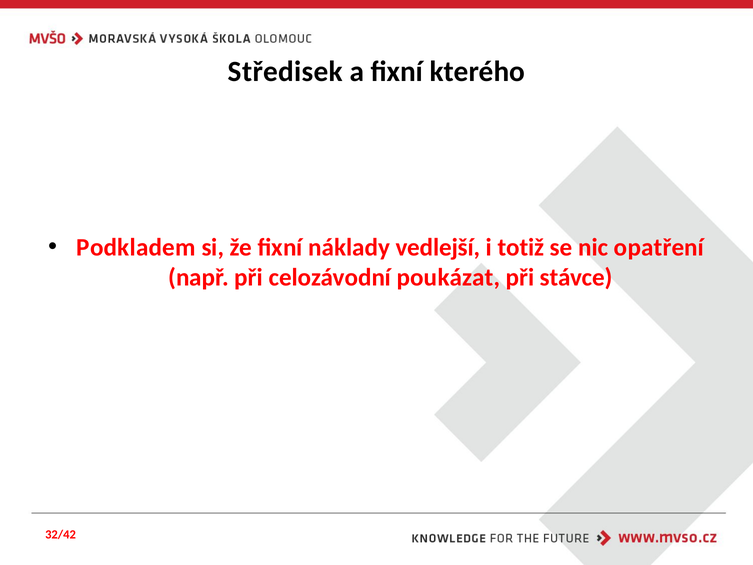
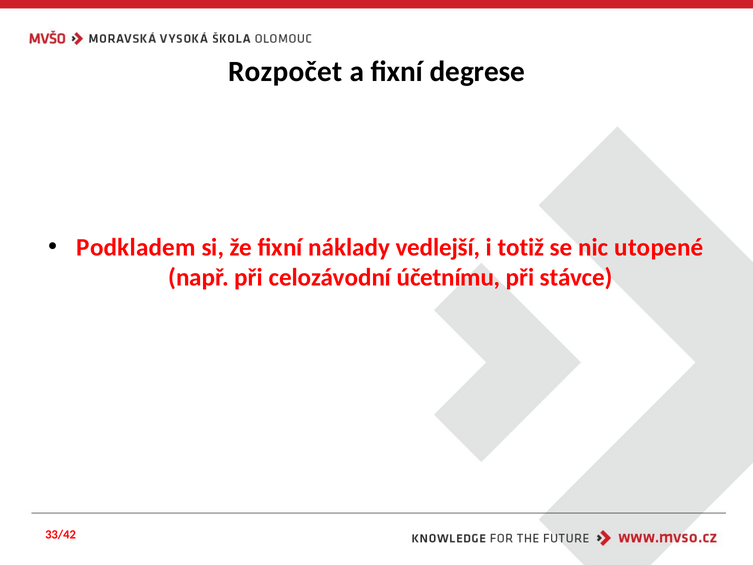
Středisek: Středisek -> Rozpočet
kterého: kterého -> degrese
opatření: opatření -> utopené
poukázat: poukázat -> účetnímu
32/42: 32/42 -> 33/42
